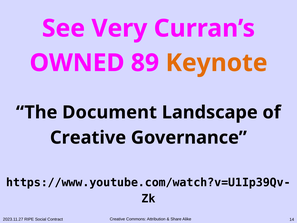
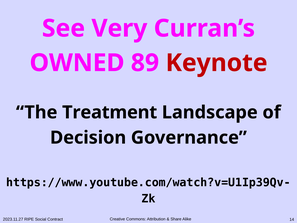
Keynote colour: orange -> red
Document: Document -> Treatment
Creative at (88, 137): Creative -> Decision
